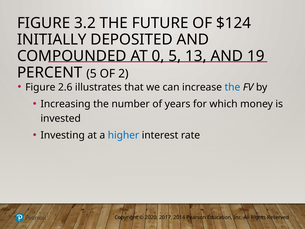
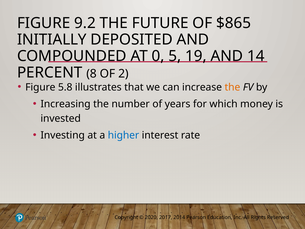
3.2: 3.2 -> 9.2
$124: $124 -> $865
13: 13 -> 19
19: 19 -> 14
PERCENT 5: 5 -> 8
2.6: 2.6 -> 5.8
the at (232, 87) colour: blue -> orange
